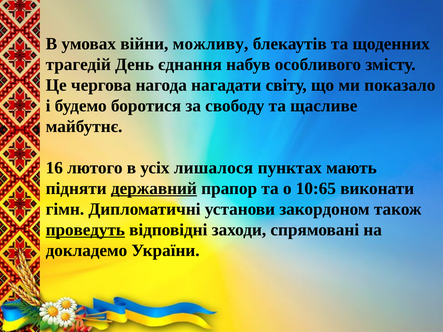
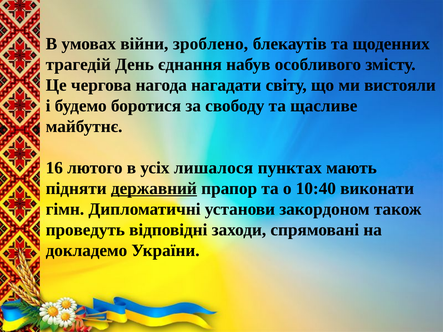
можливу: можливу -> зроблено
показало: показало -> вистояли
10:65: 10:65 -> 10:40
проведуть underline: present -> none
